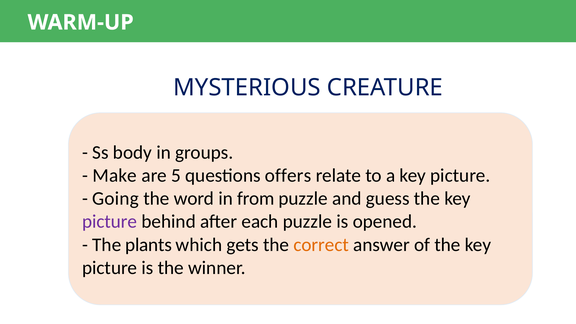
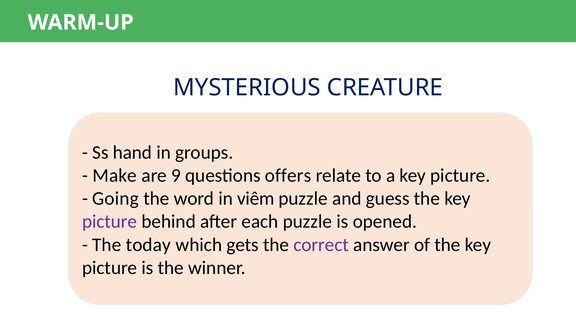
body: body -> hand
5: 5 -> 9
from: from -> viêm
plants: plants -> today
correct colour: orange -> purple
